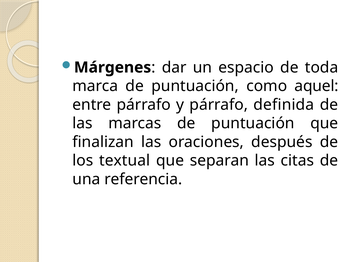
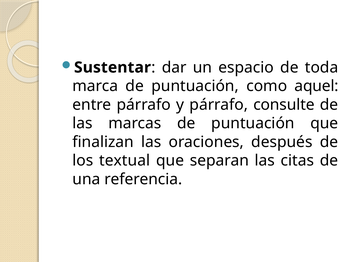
Márgenes: Márgenes -> Sustentar
definida: definida -> consulte
